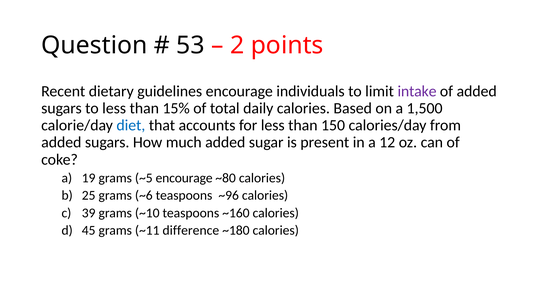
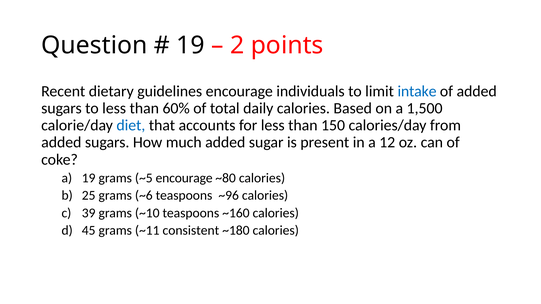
53 at (190, 45): 53 -> 19
intake colour: purple -> blue
15%: 15% -> 60%
difference: difference -> consistent
